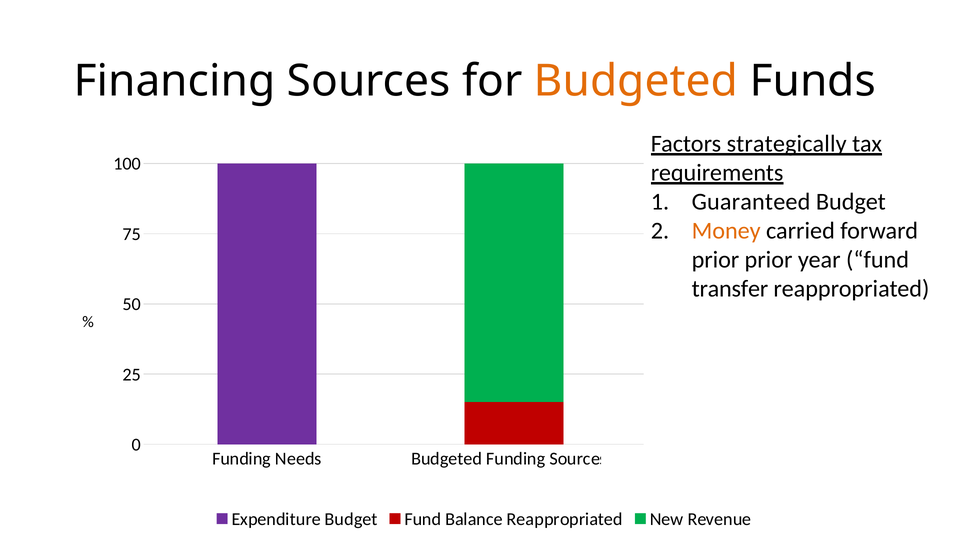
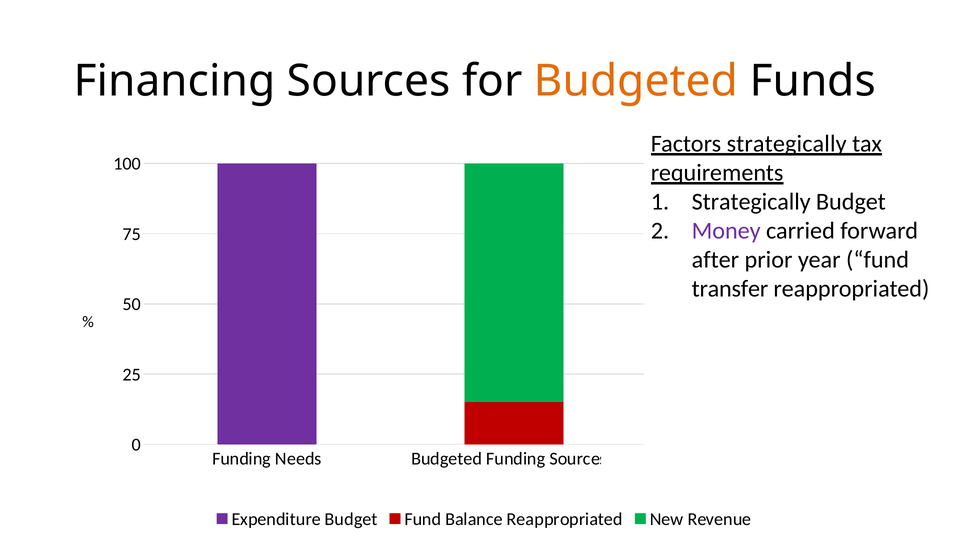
Guaranteed at (751, 202): Guaranteed -> Strategically
Money colour: orange -> purple
prior at (715, 260): prior -> after
